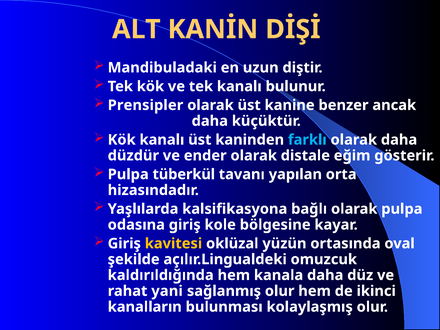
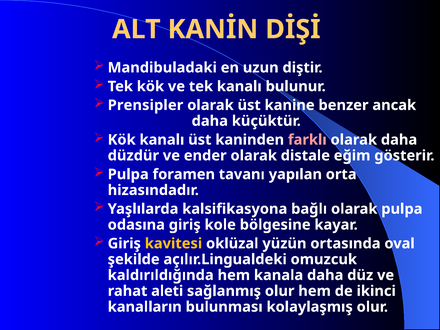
farklı colour: light blue -> pink
tüberkül: tüberkül -> foramen
yani: yani -> aleti
